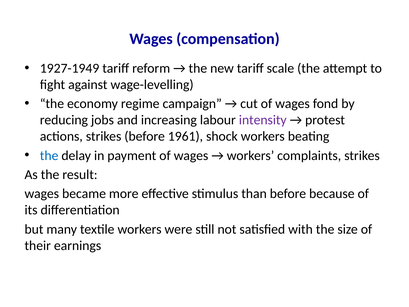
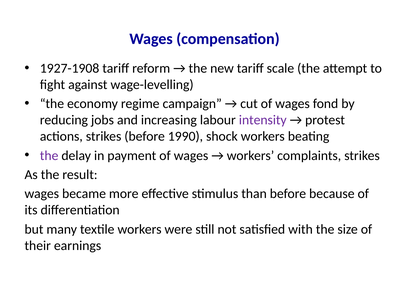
1927-1949: 1927-1949 -> 1927-1908
1961: 1961 -> 1990
the at (49, 155) colour: blue -> purple
